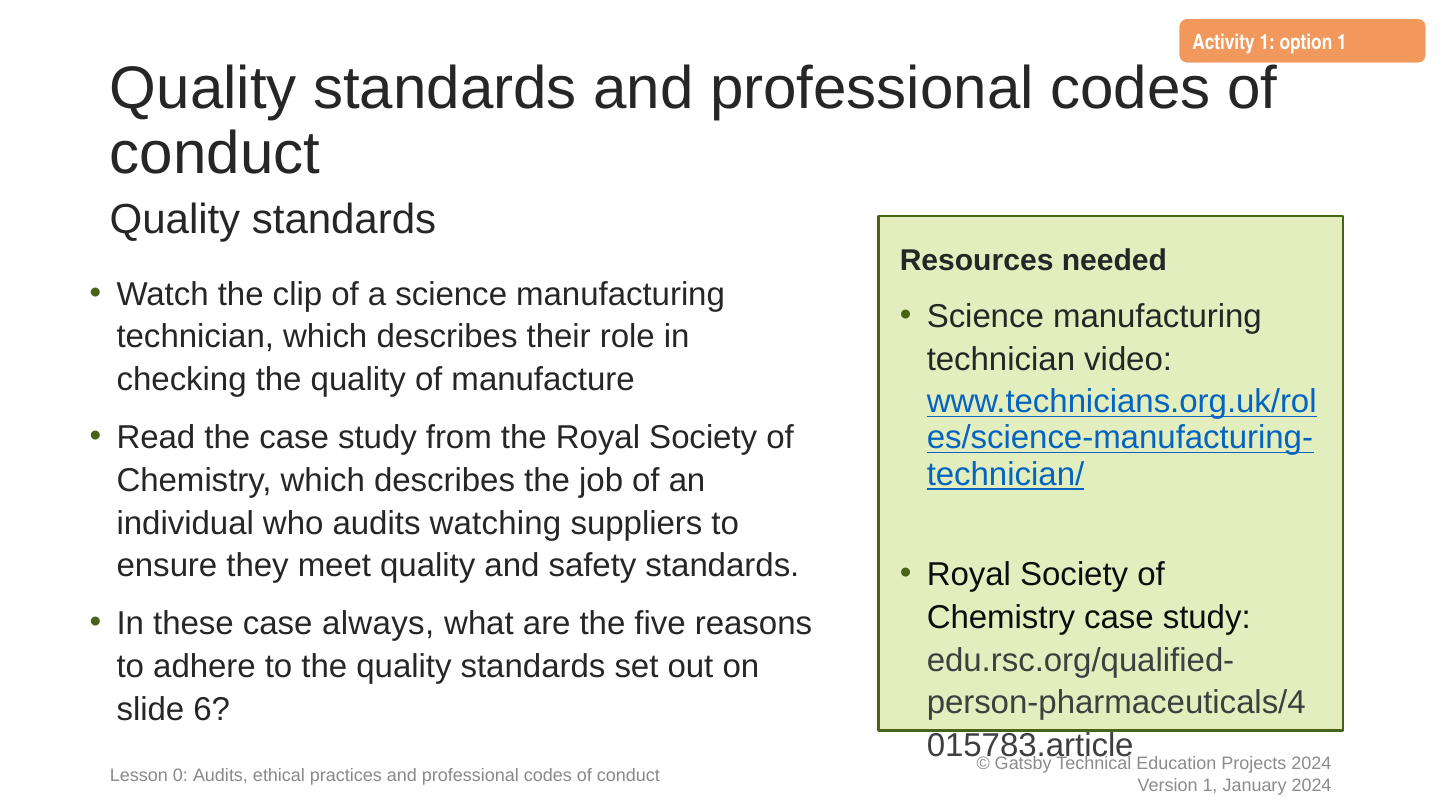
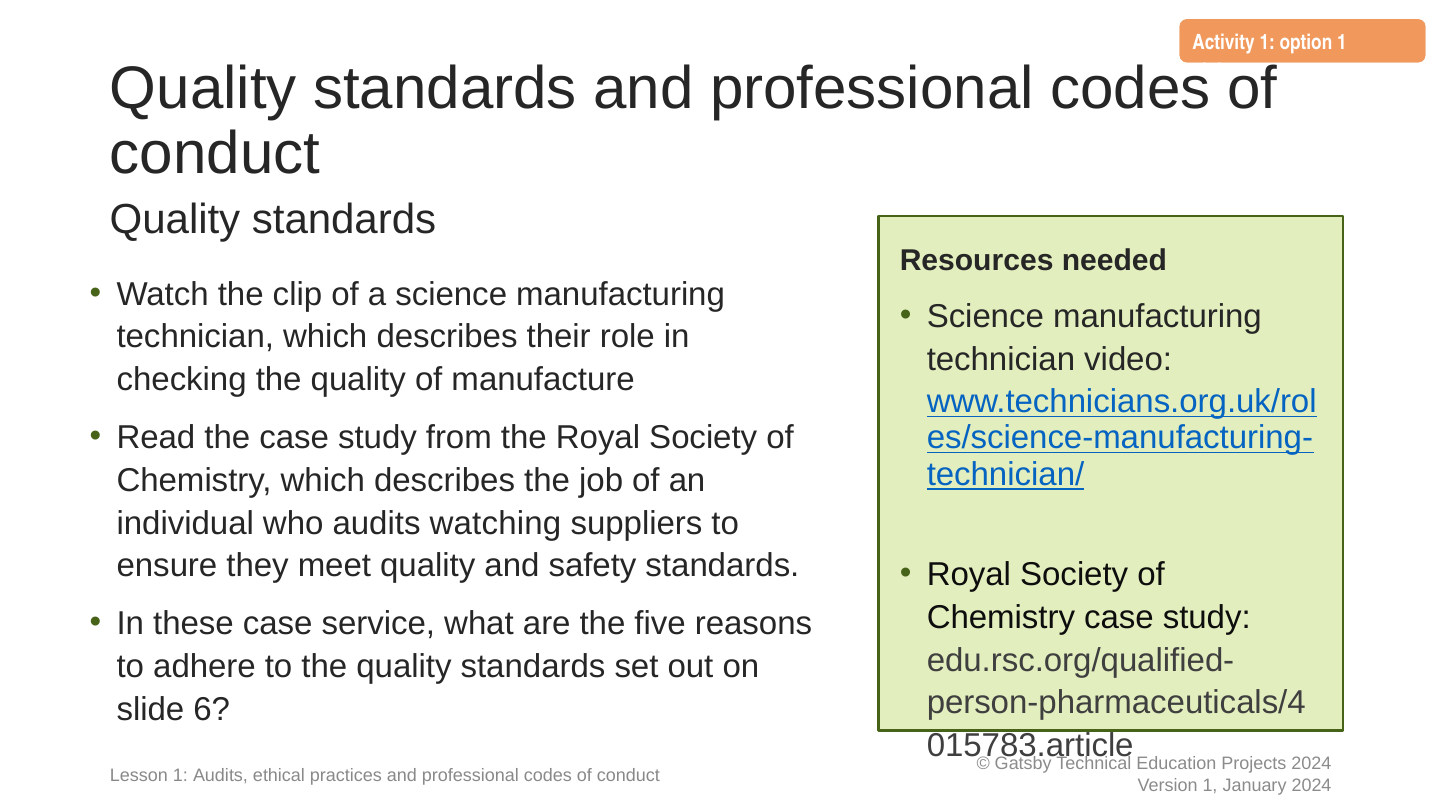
always: always -> service
Lesson 0: 0 -> 1
